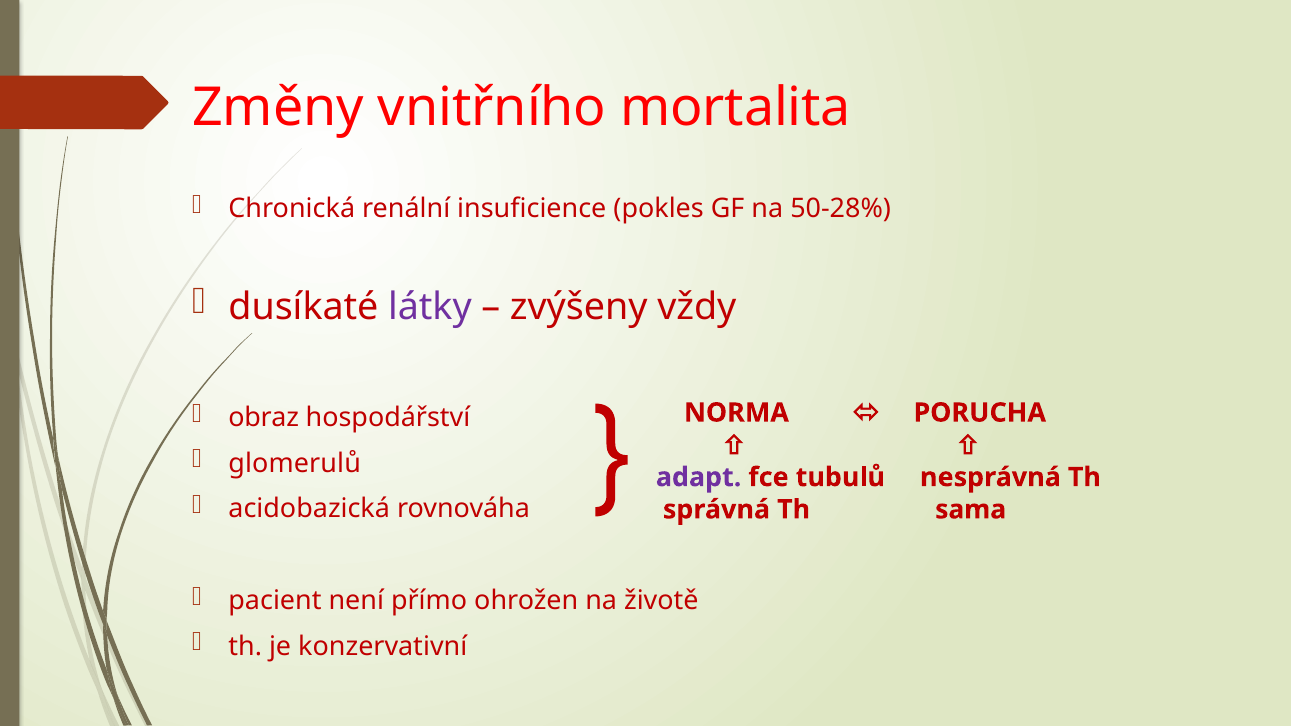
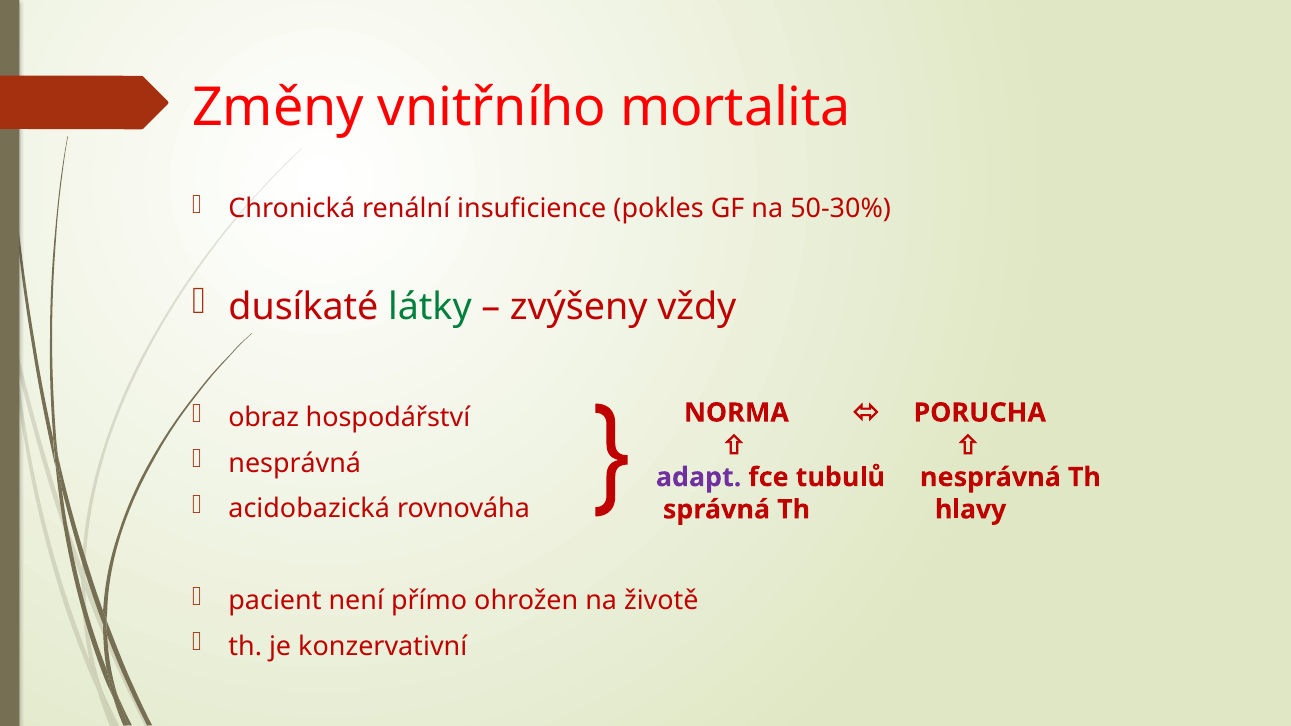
50-28%: 50-28% -> 50-30%
látky colour: purple -> green
glomerulů at (295, 463): glomerulů -> nesprávná
sama: sama -> hlavy
